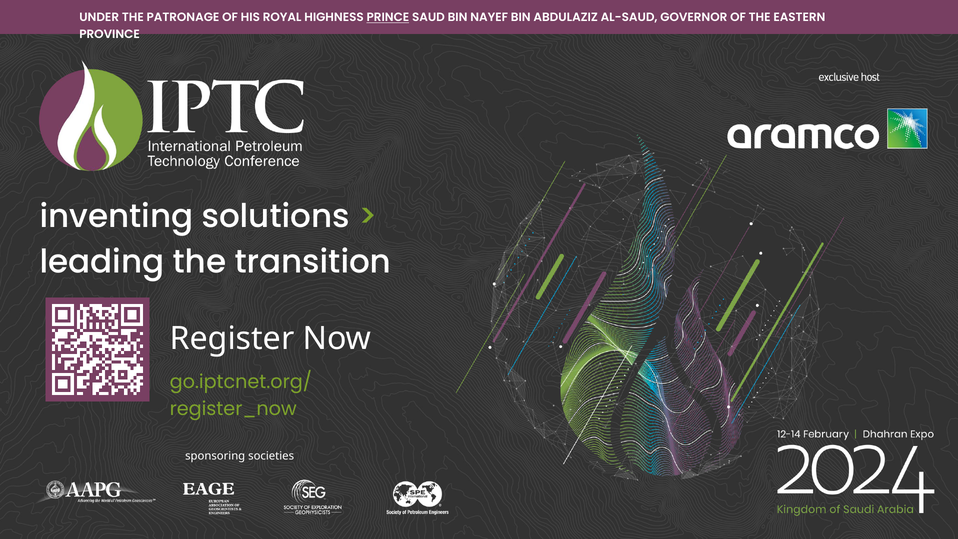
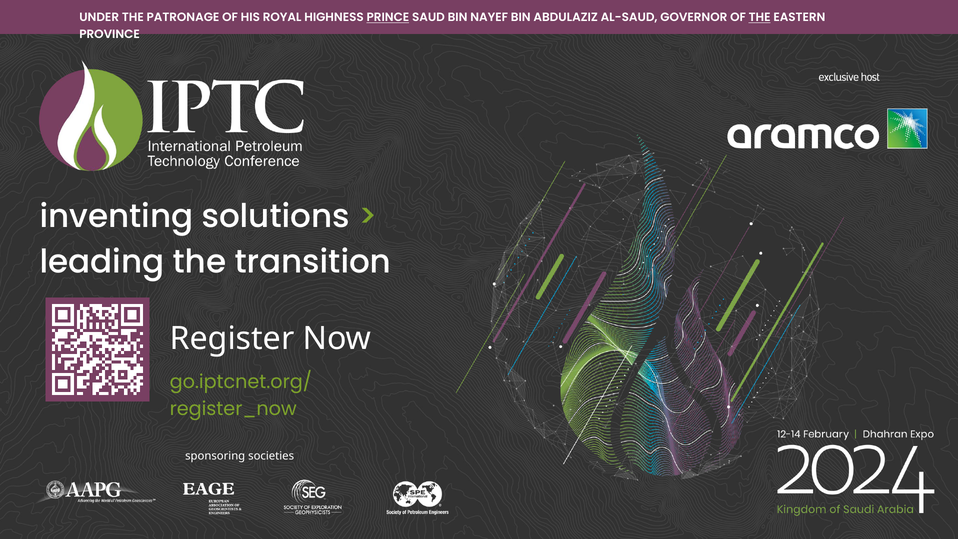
THE at (760, 17) underline: none -> present
